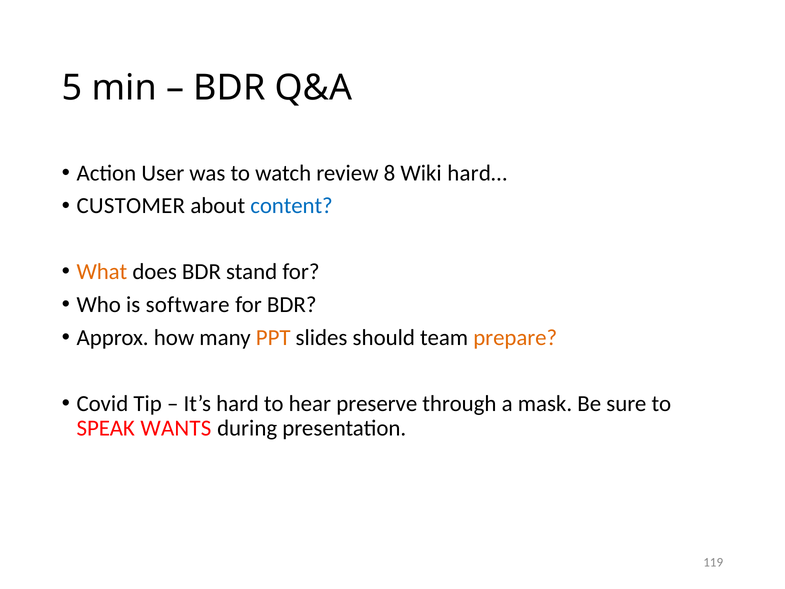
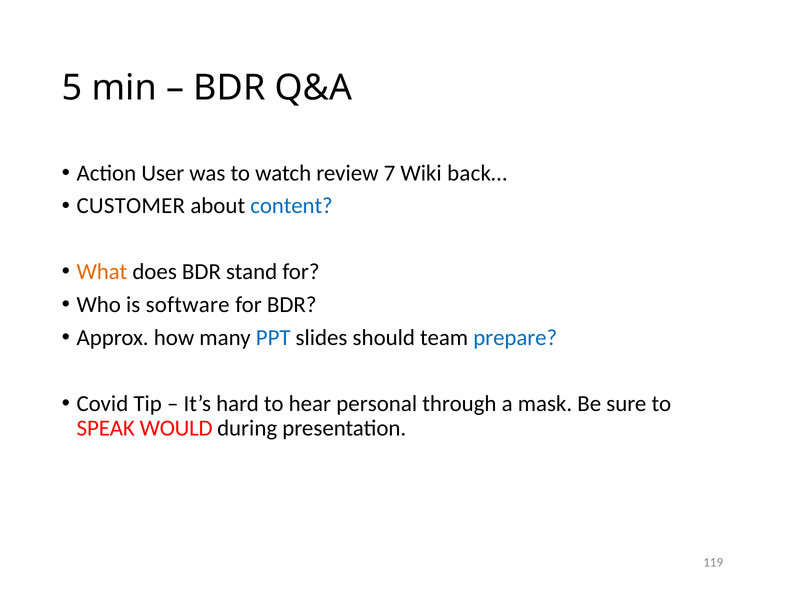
8: 8 -> 7
hard…: hard… -> back…
PPT colour: orange -> blue
prepare colour: orange -> blue
preserve: preserve -> personal
WANTS: WANTS -> WOULD
